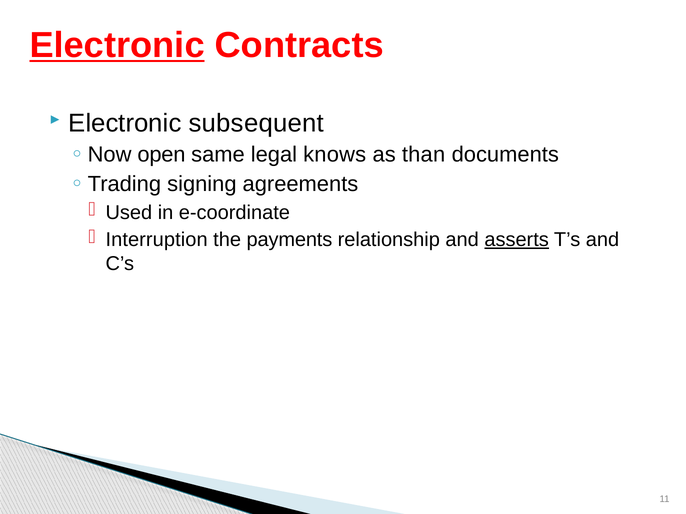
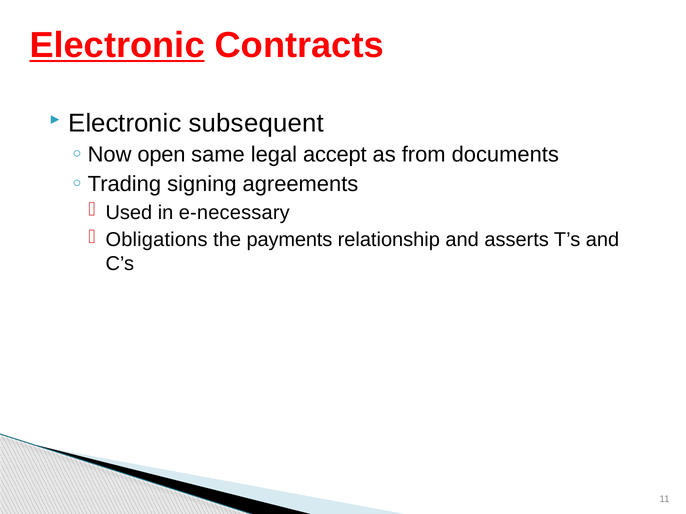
knows: knows -> accept
than: than -> from
e-coordinate: e-coordinate -> e-necessary
Interruption: Interruption -> Obligations
asserts underline: present -> none
